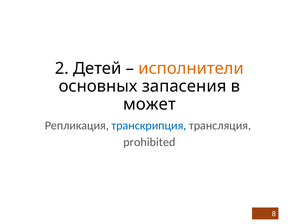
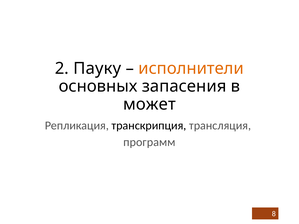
Детей: Детей -> Пауку
транскрипция colour: blue -> black
prohibited: prohibited -> программ
